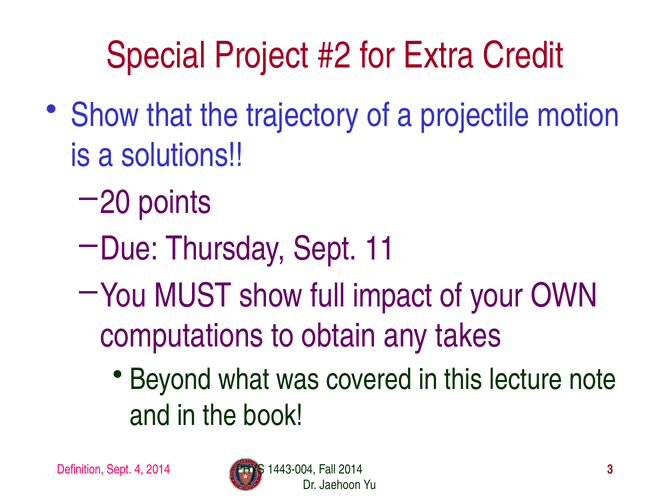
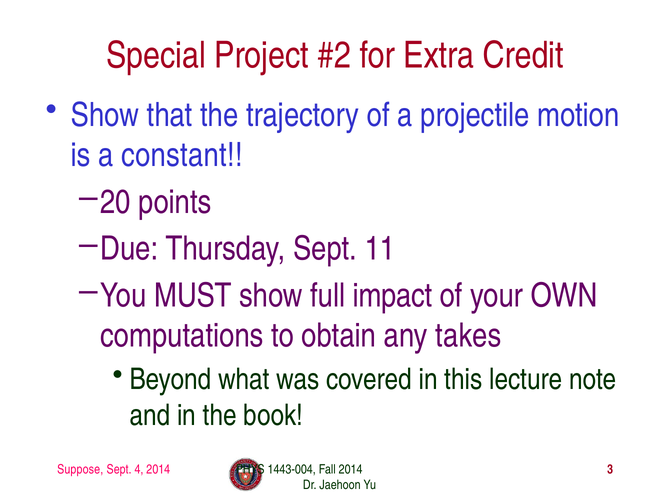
solutions: solutions -> constant
Definition: Definition -> Suppose
